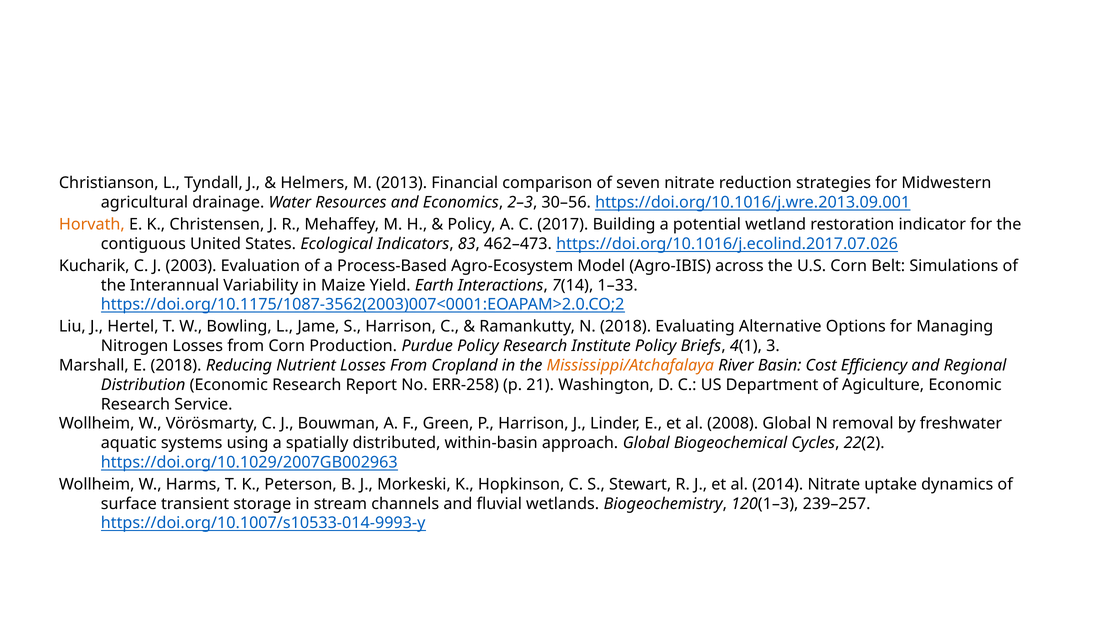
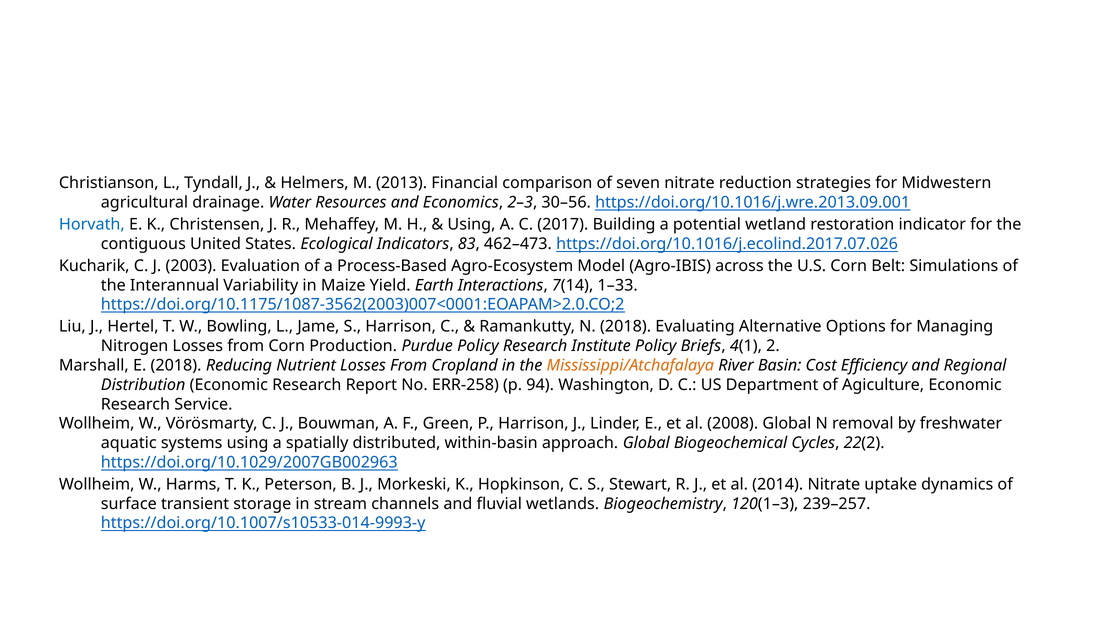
Horvath colour: orange -> blue
Policy at (471, 224): Policy -> Using
3: 3 -> 2
21: 21 -> 94
